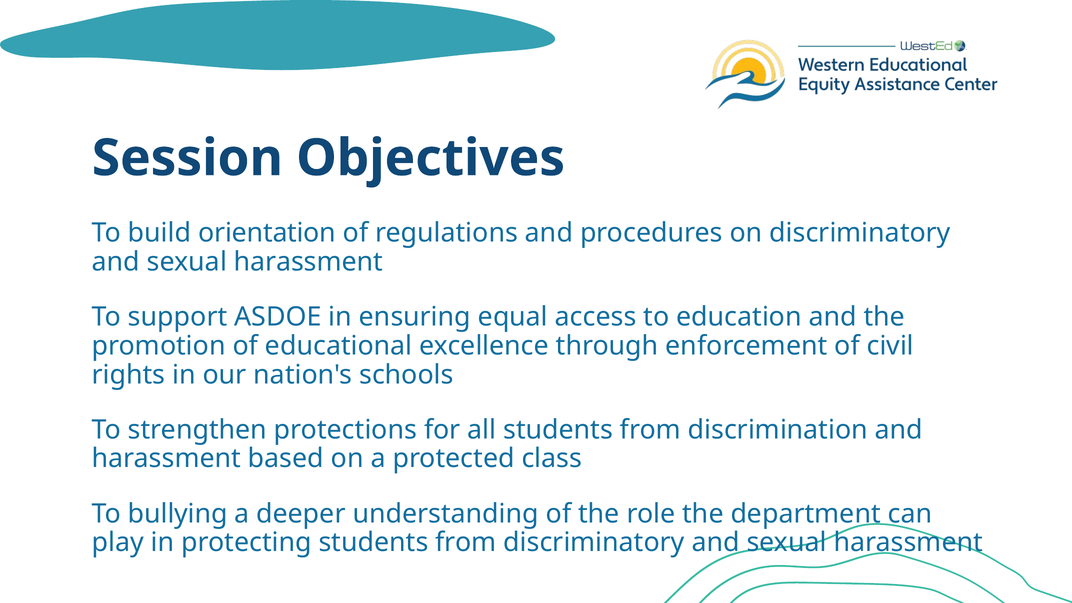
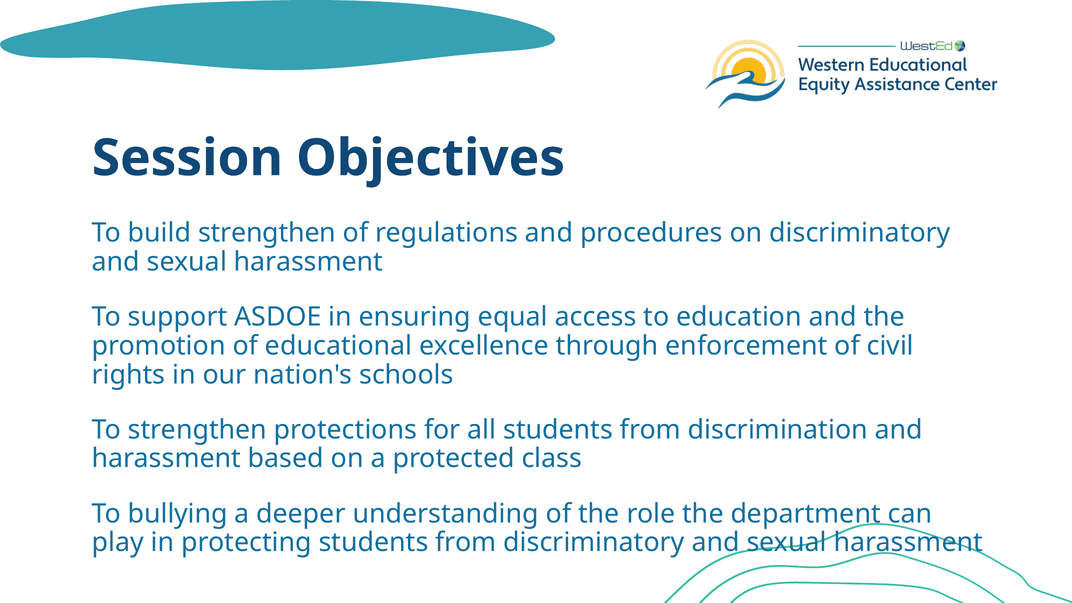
build orientation: orientation -> strengthen
